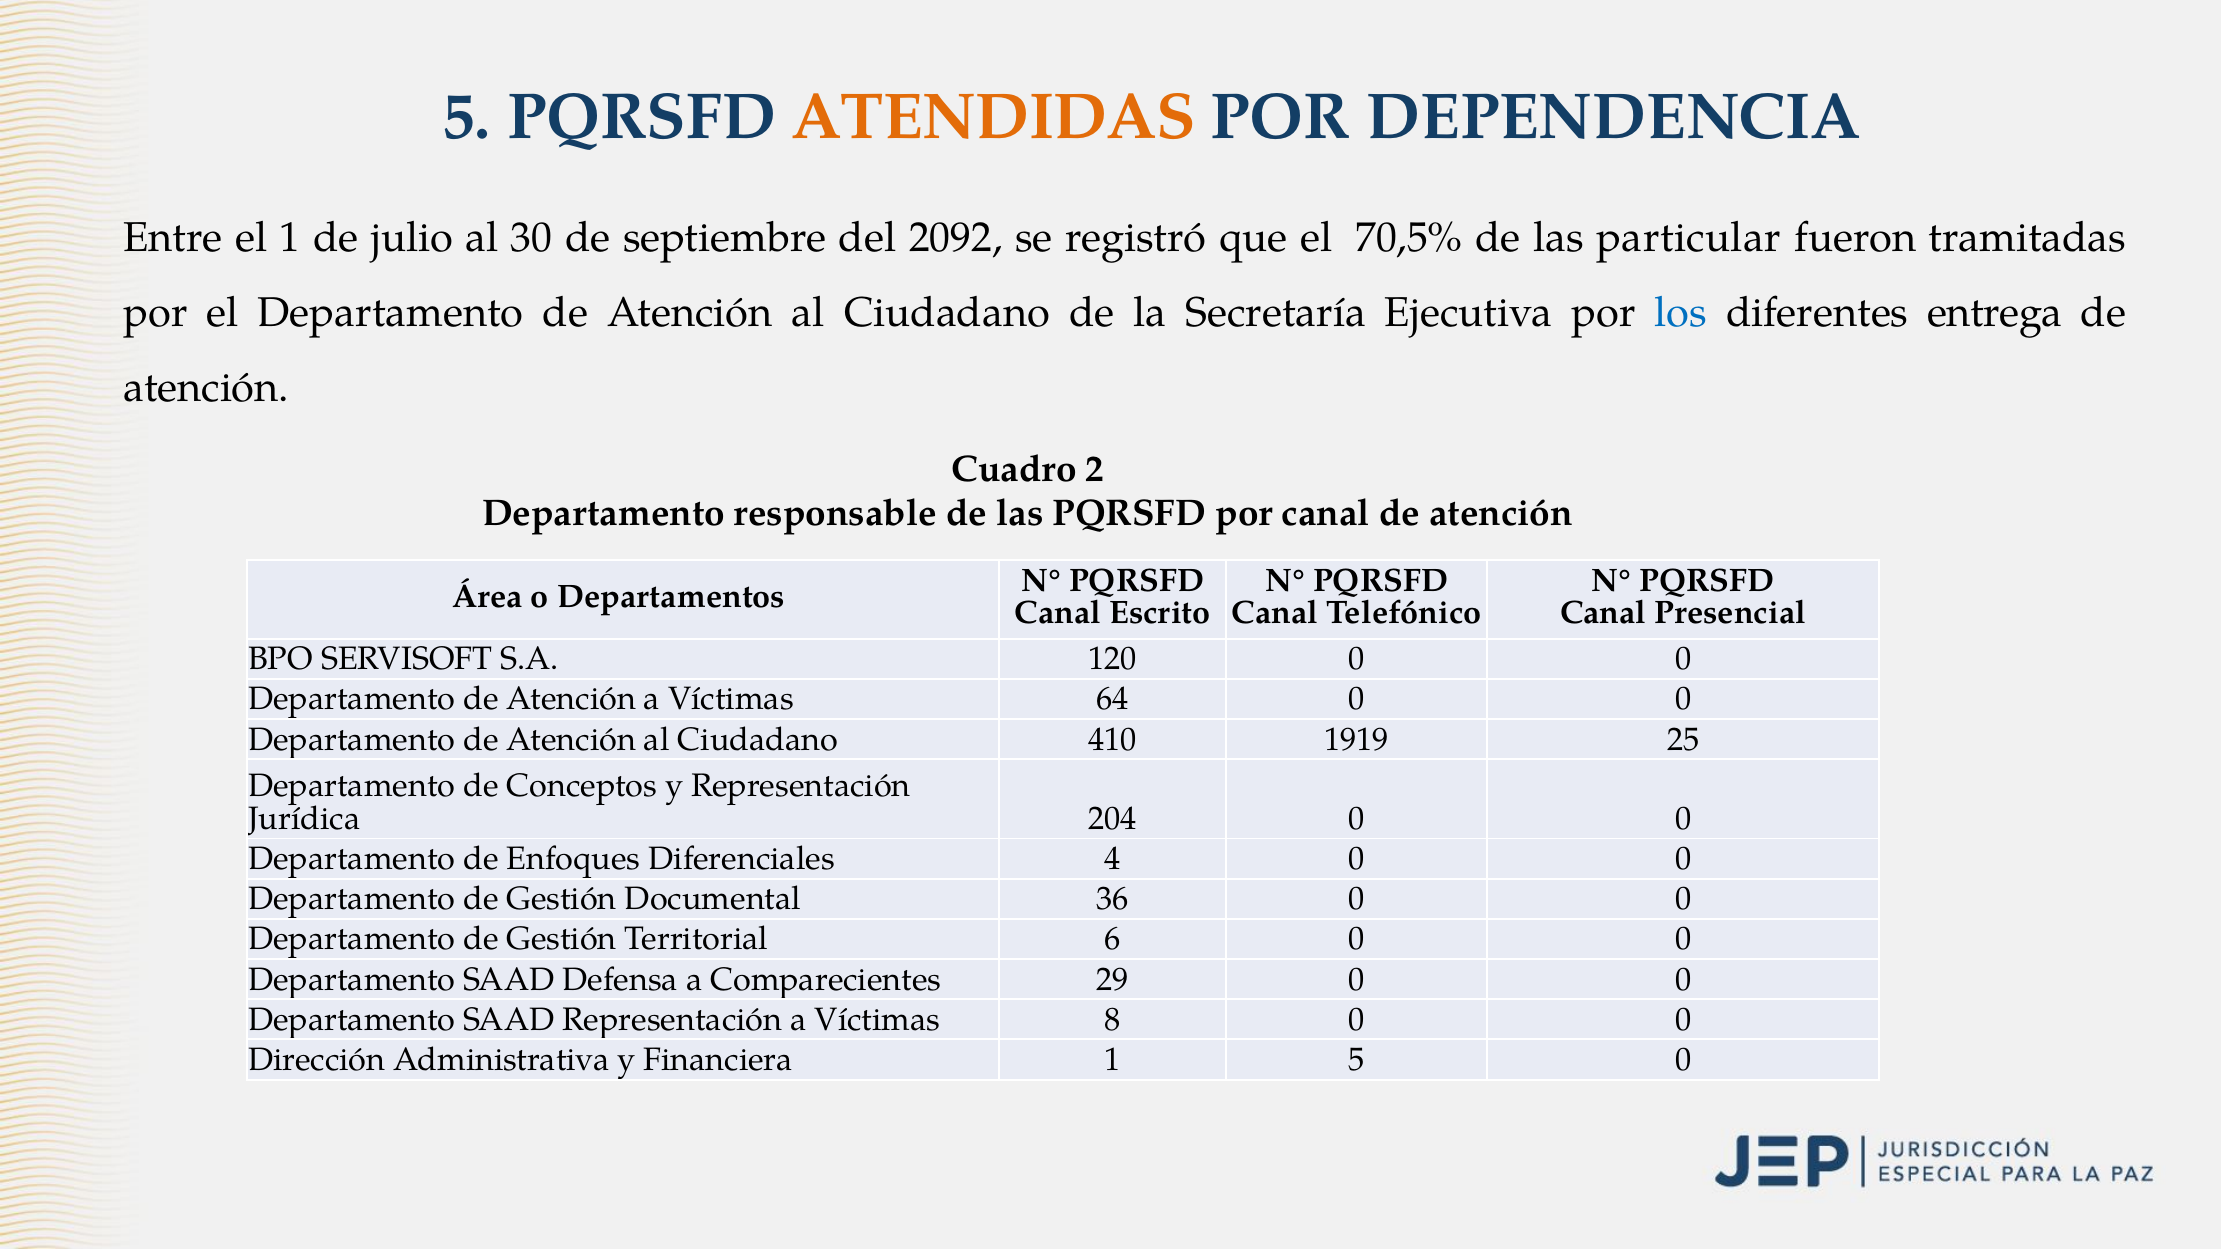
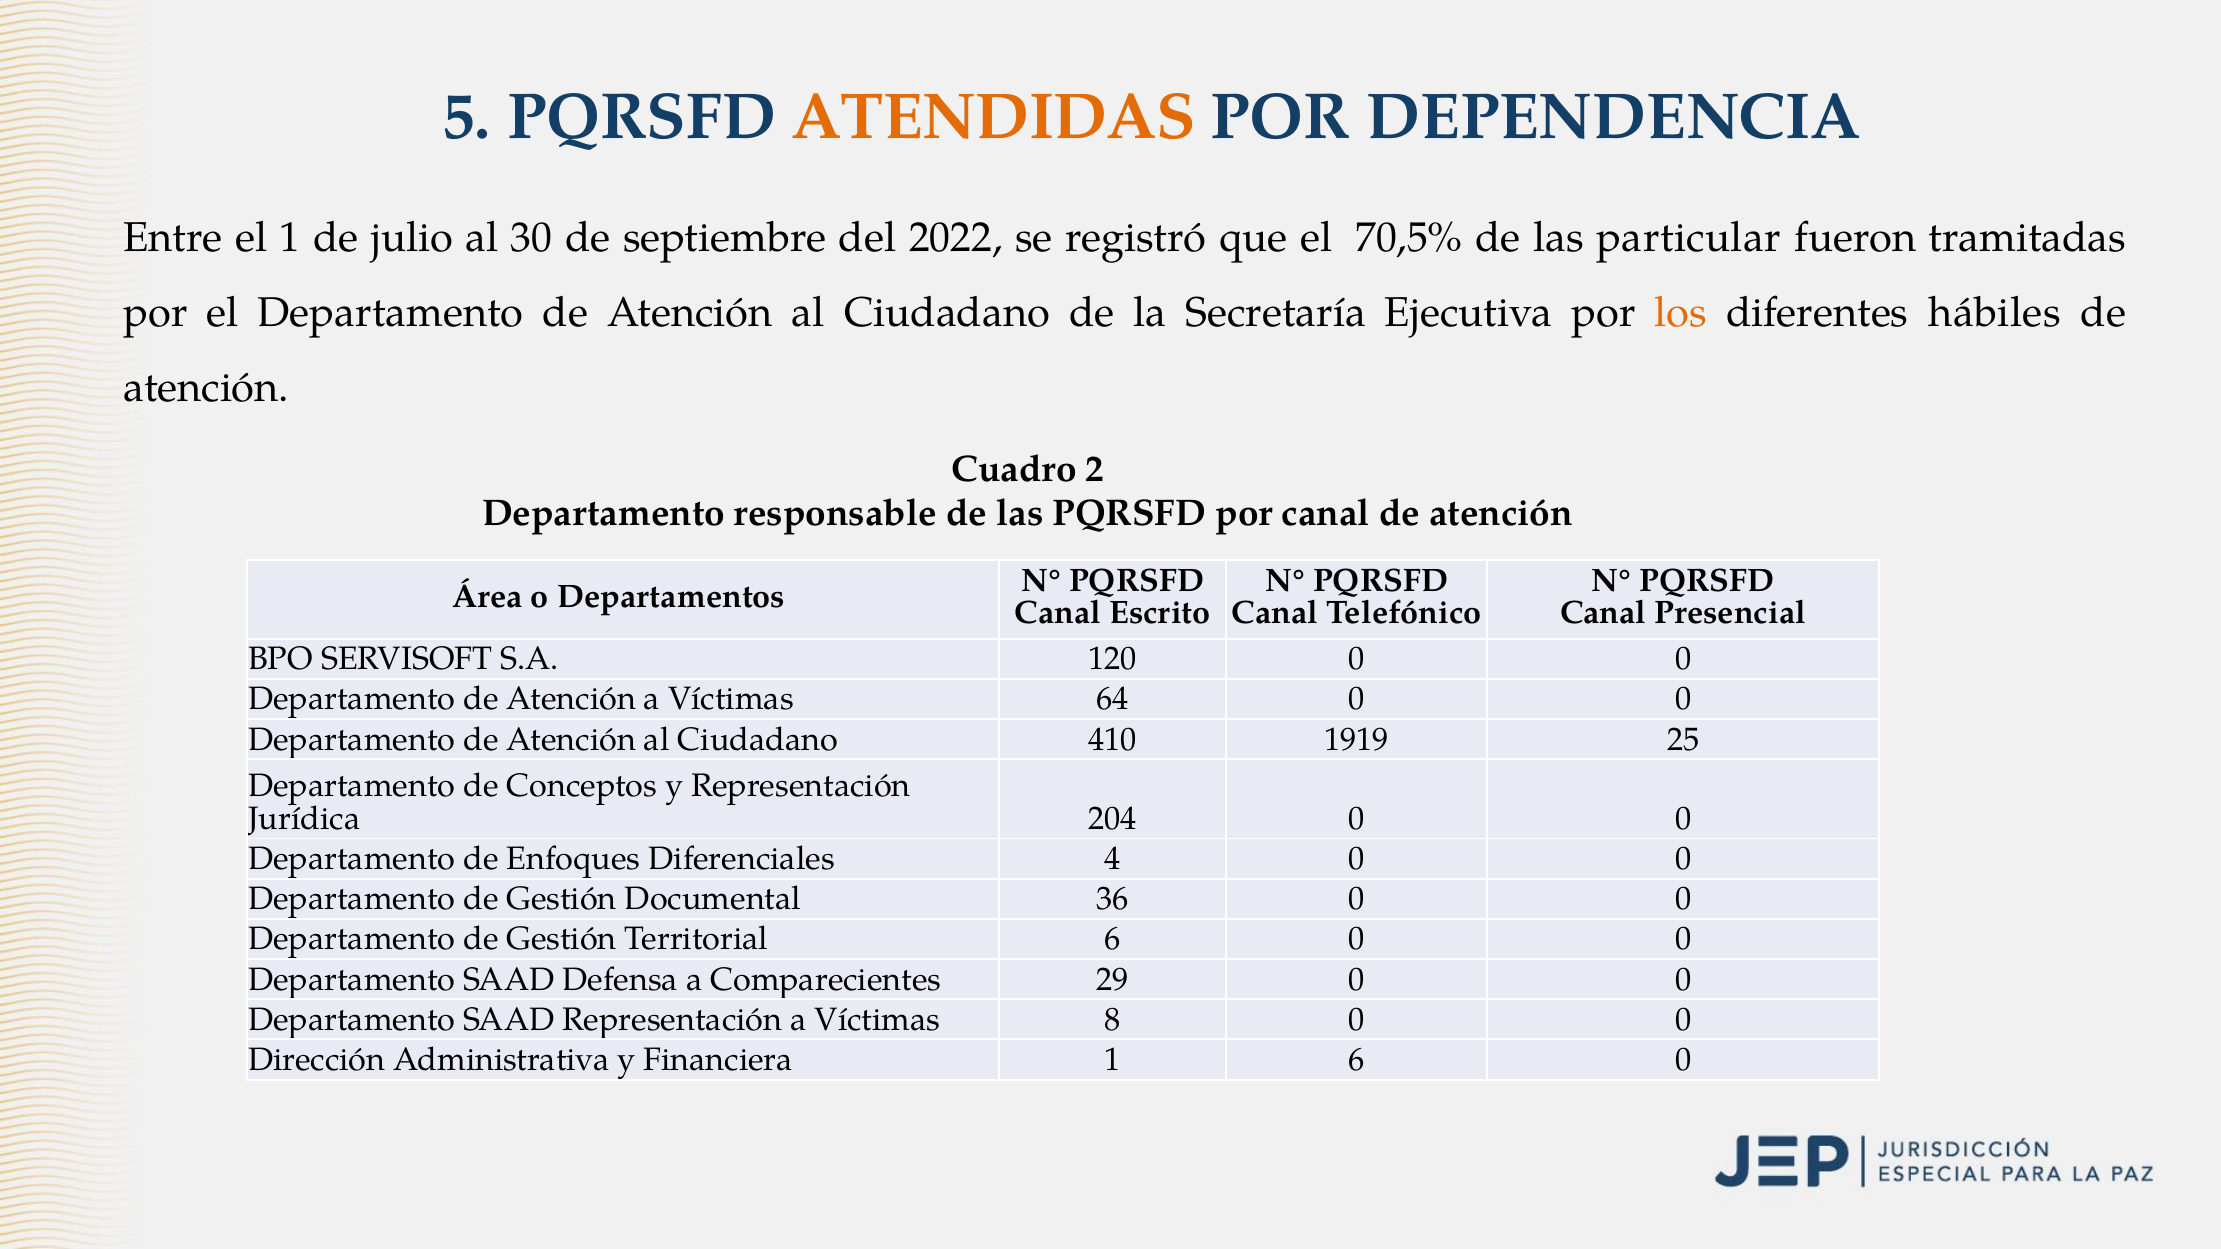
2092: 2092 -> 2022
los colour: blue -> orange
entrega: entrega -> hábiles
1 5: 5 -> 6
